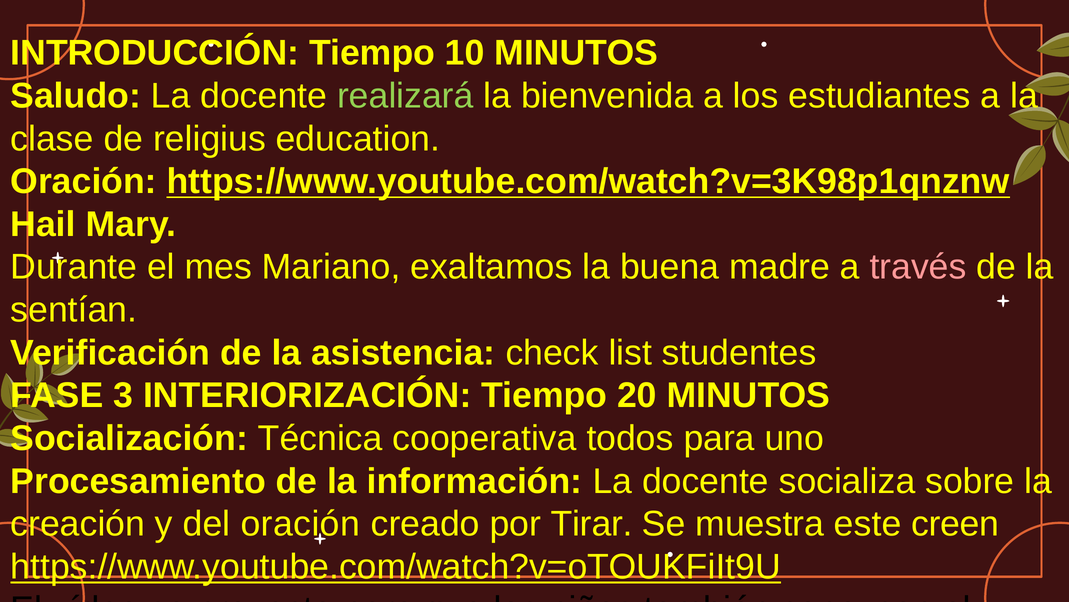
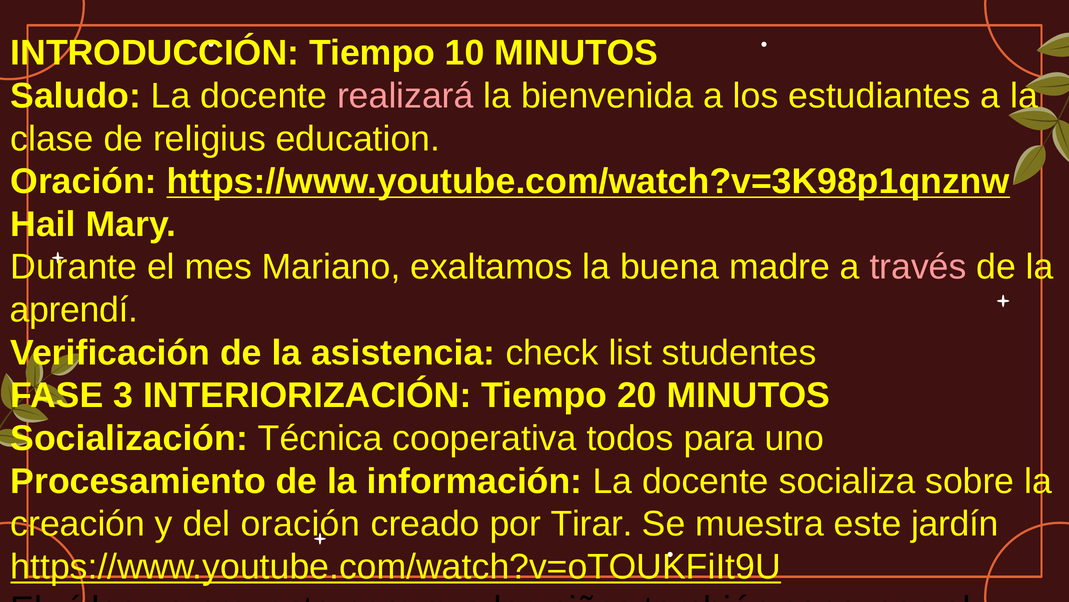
realizará colour: light green -> pink
sentían at (74, 310): sentían -> aprendí
este creen: creen -> jardín
